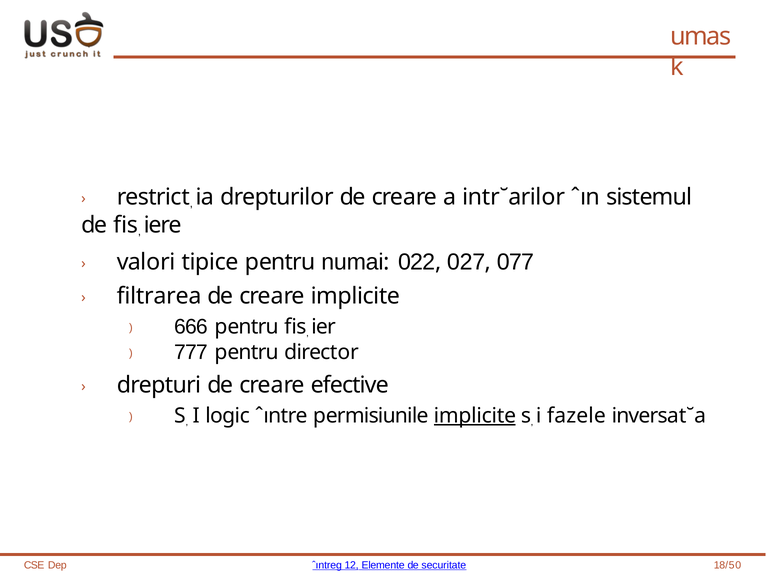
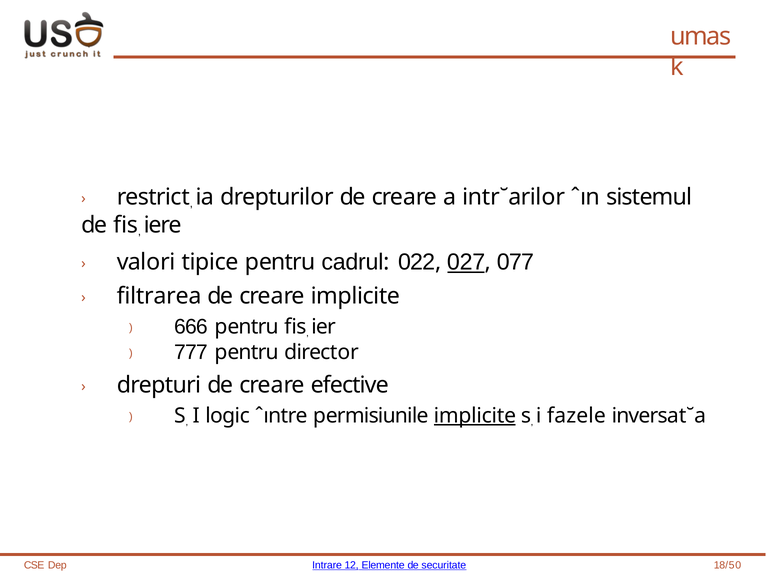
numai: numai -> cadrul
027 underline: none -> present
ˆıntreg: ˆıntreg -> Intrare
